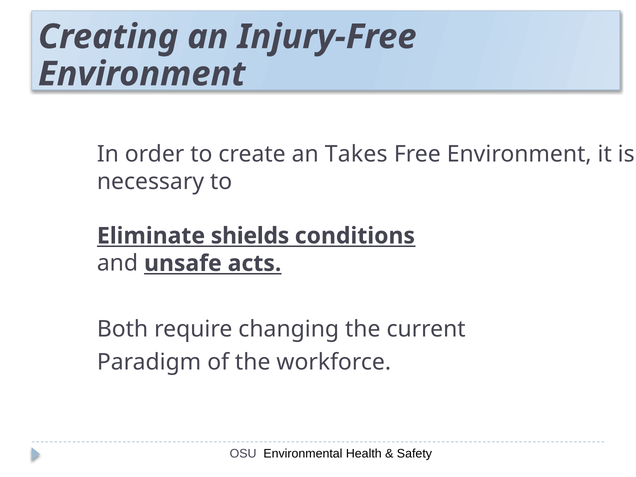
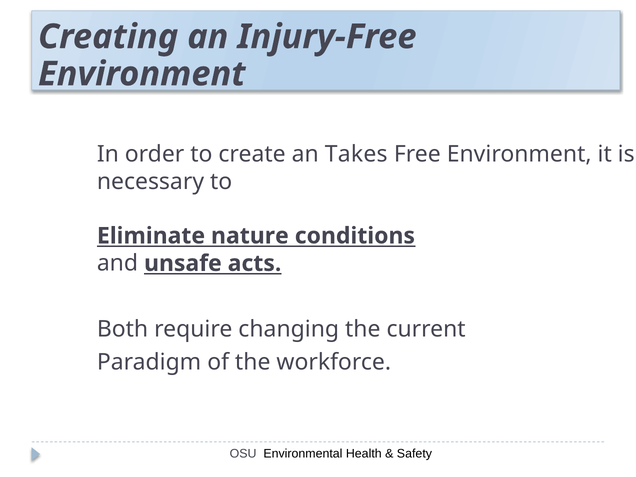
shields: shields -> nature
